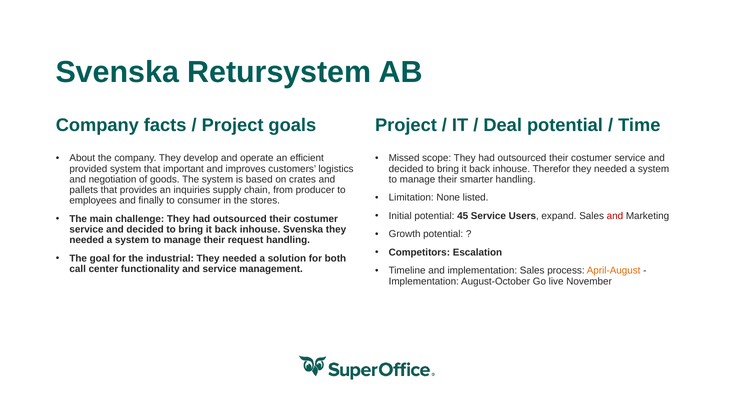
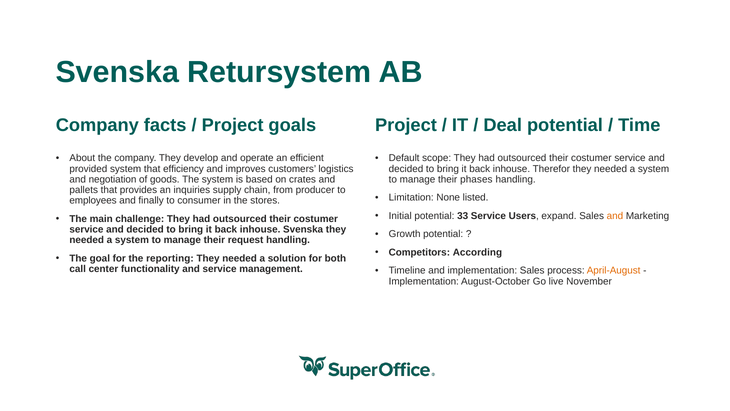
Missed: Missed -> Default
important: important -> efficiency
smarter: smarter -> phases
45: 45 -> 33
and at (615, 216) colour: red -> orange
Escalation: Escalation -> According
industrial: industrial -> reporting
